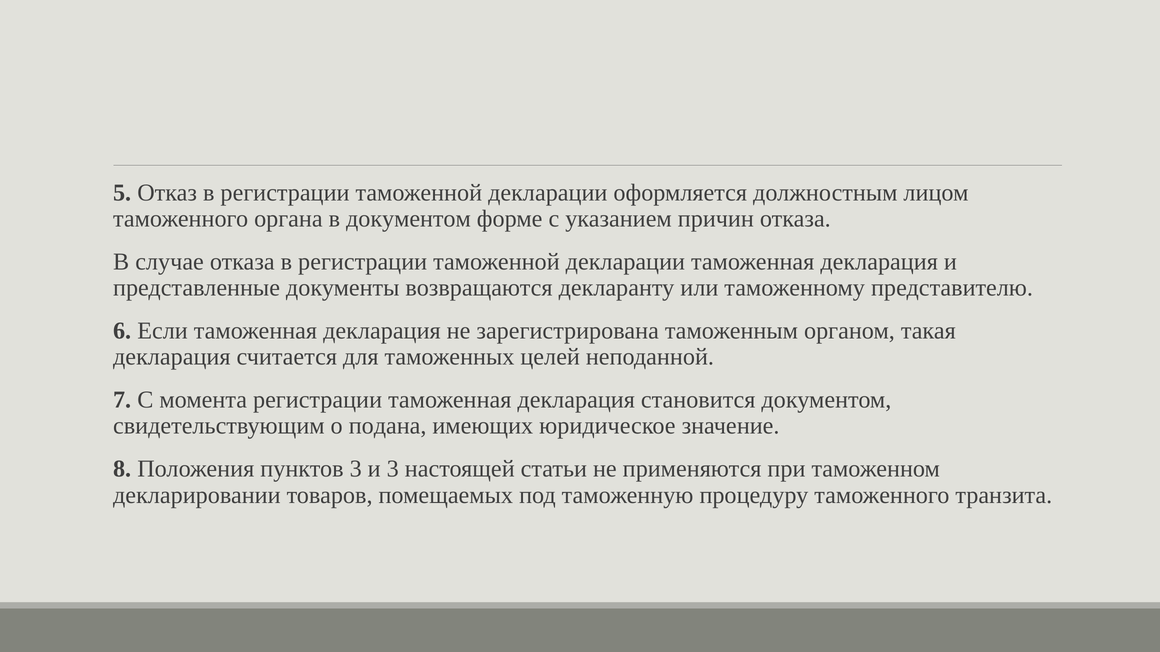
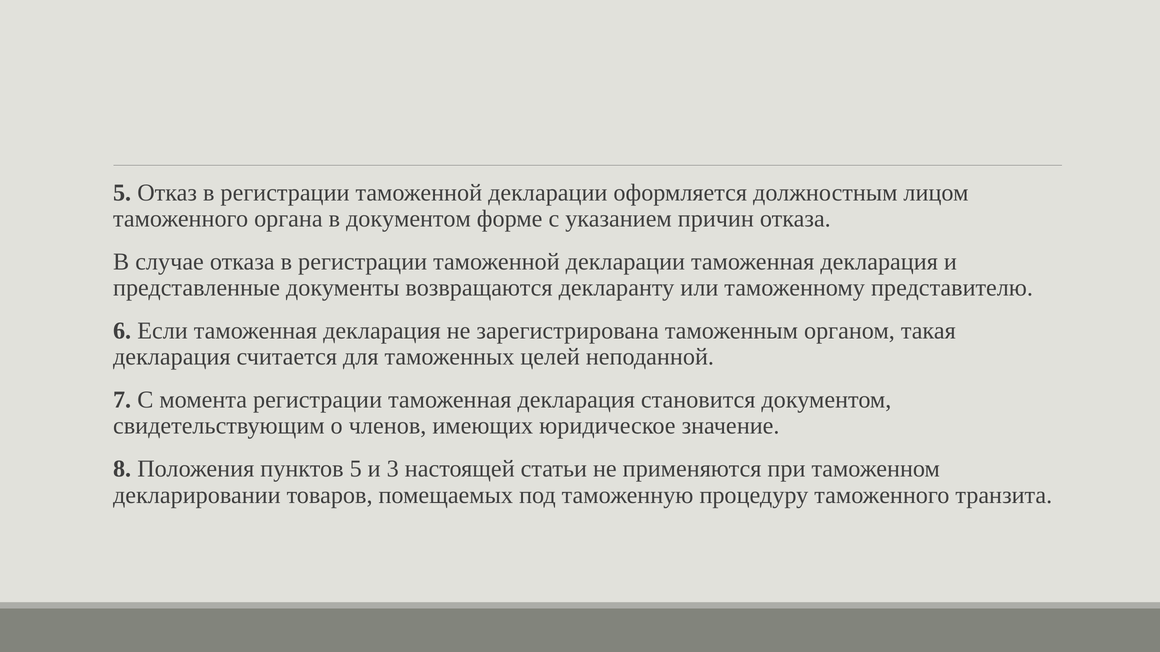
подана: подана -> членов
пунктов 3: 3 -> 5
